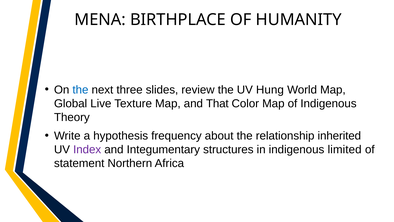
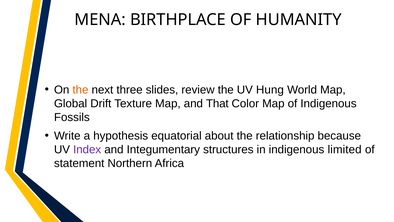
the at (80, 90) colour: blue -> orange
Live: Live -> Drift
Theory: Theory -> Fossils
frequency: frequency -> equatorial
inherited: inherited -> because
